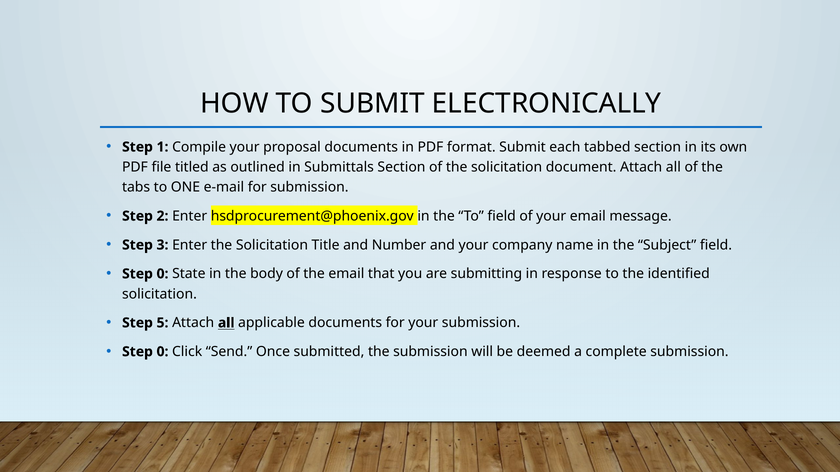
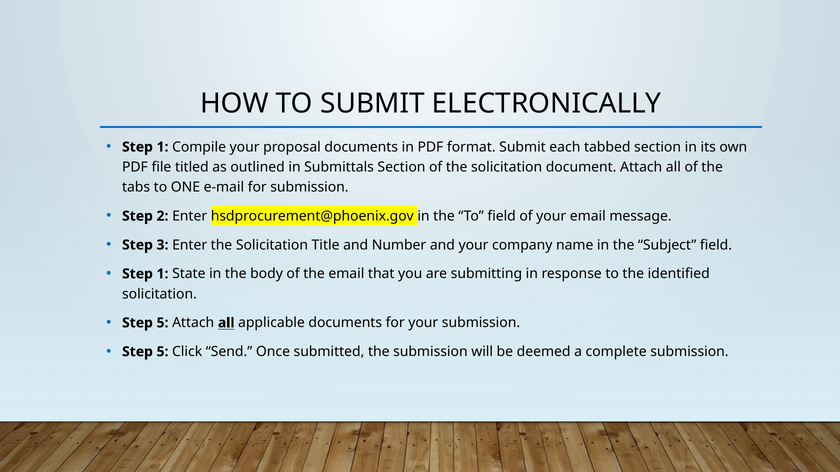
0 at (163, 274): 0 -> 1
0 at (163, 352): 0 -> 5
